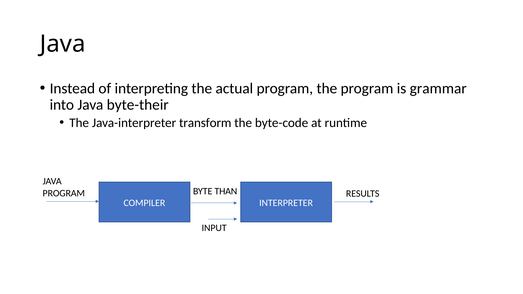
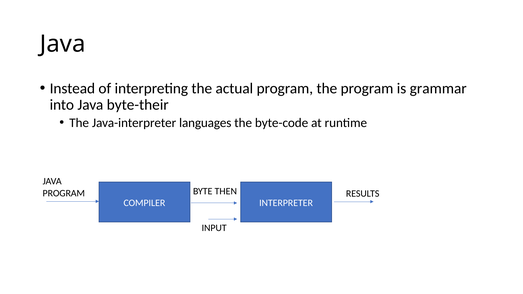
transform: transform -> languages
THAN: THAN -> THEN
